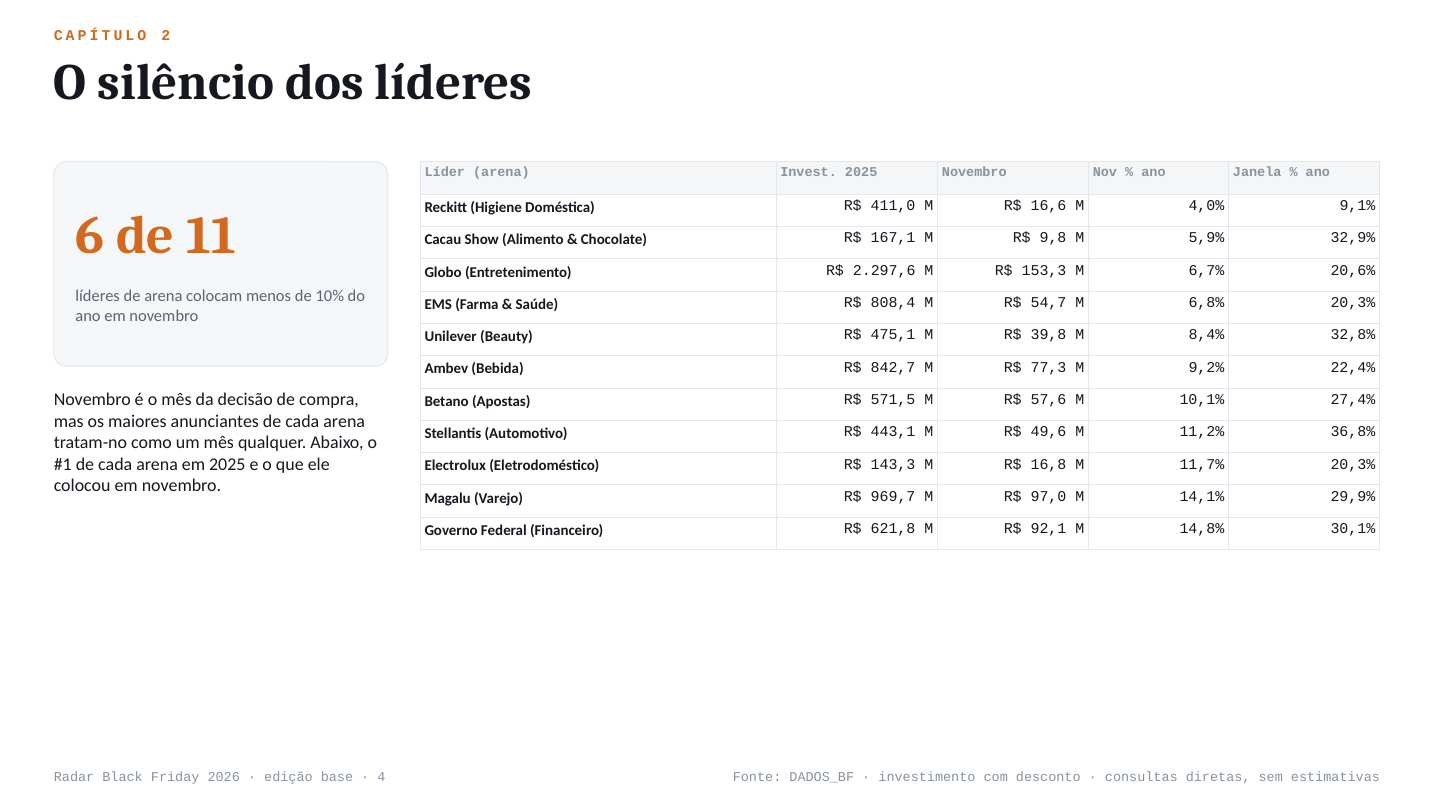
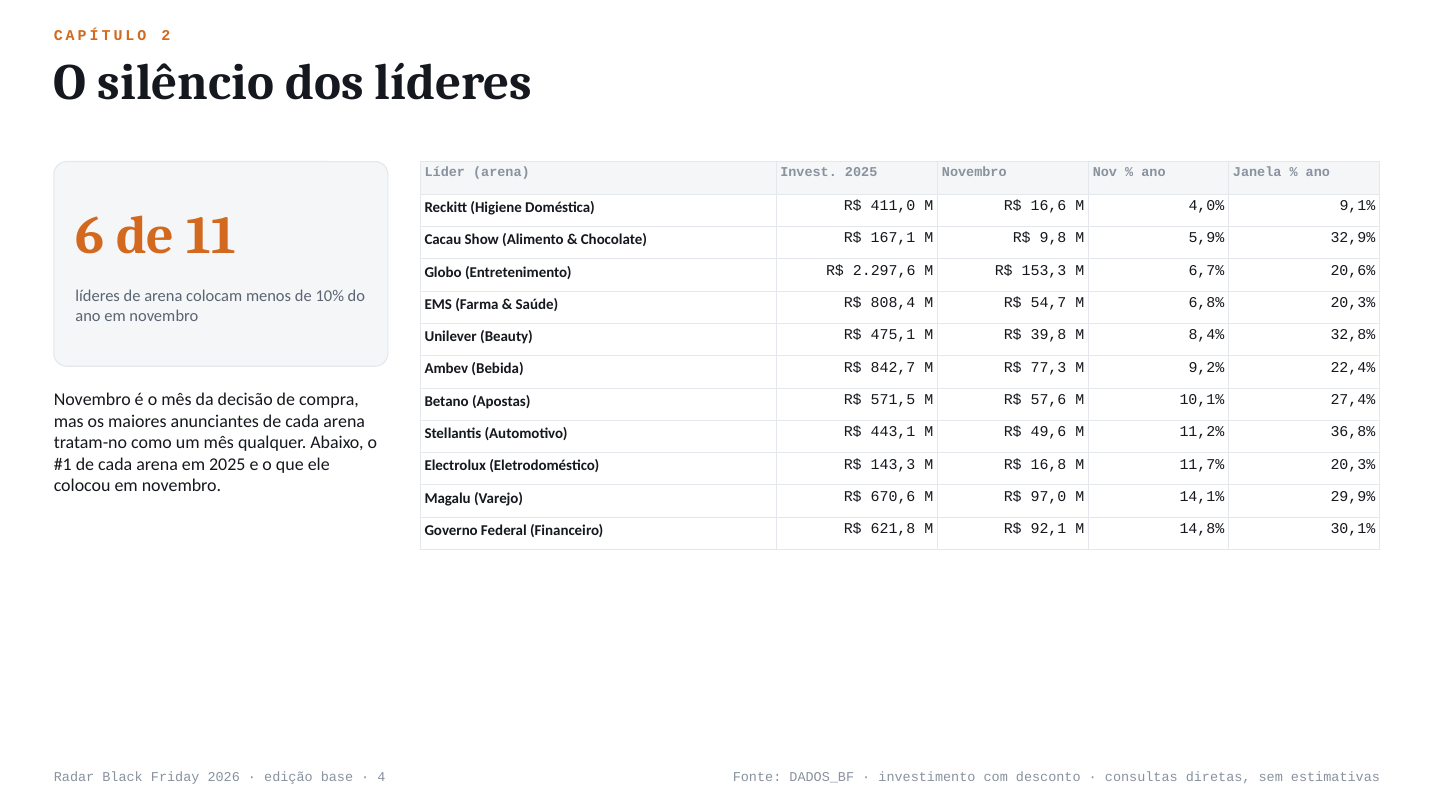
969,7: 969,7 -> 670,6
